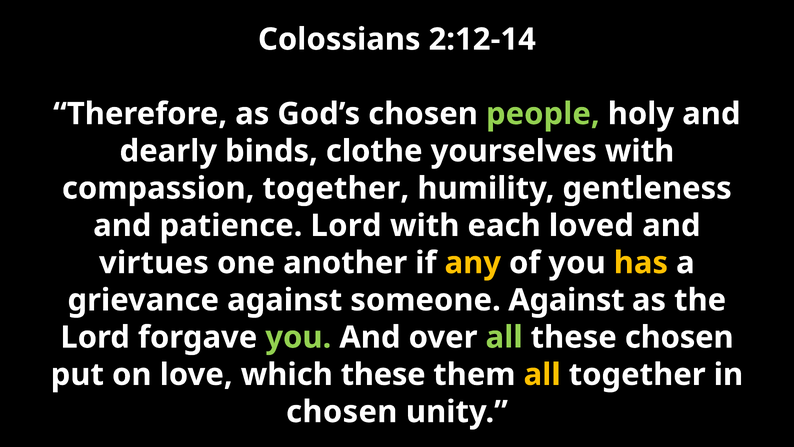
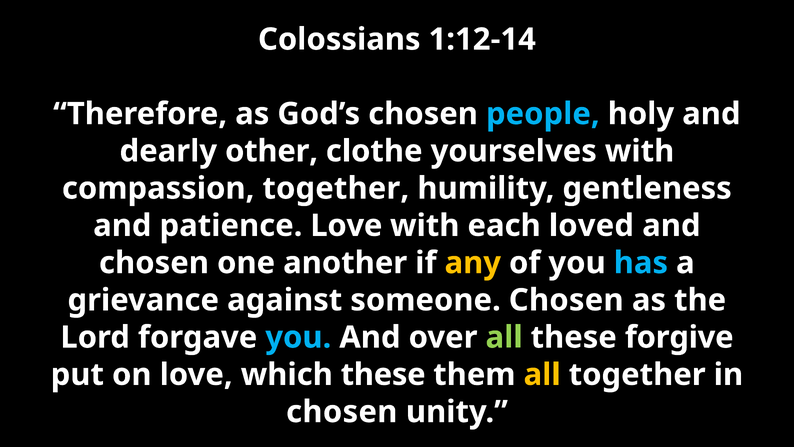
2:12-14: 2:12-14 -> 1:12-14
people colour: light green -> light blue
binds: binds -> other
patience Lord: Lord -> Love
virtues at (154, 263): virtues -> chosen
has colour: yellow -> light blue
someone Against: Against -> Chosen
you at (298, 337) colour: light green -> light blue
these chosen: chosen -> forgive
